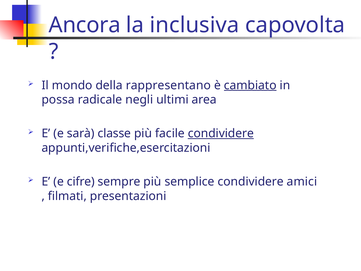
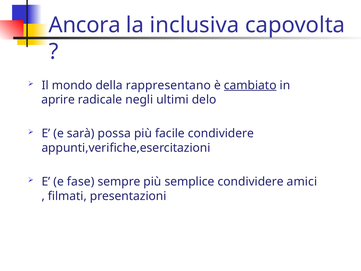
possa: possa -> aprire
area: area -> delo
classe: classe -> possa
condividere at (221, 133) underline: present -> none
cifre: cifre -> fase
